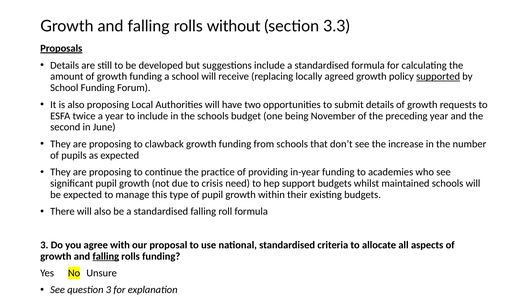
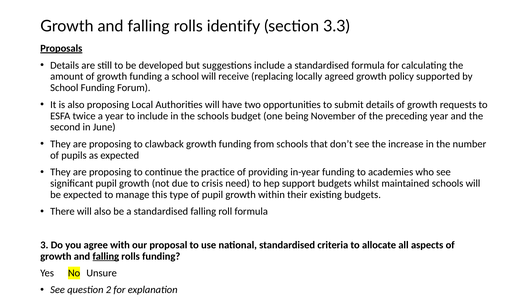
without: without -> identify
supported underline: present -> none
question 3: 3 -> 2
